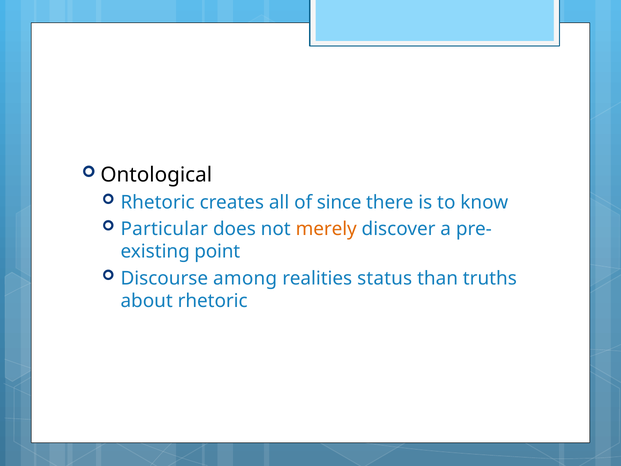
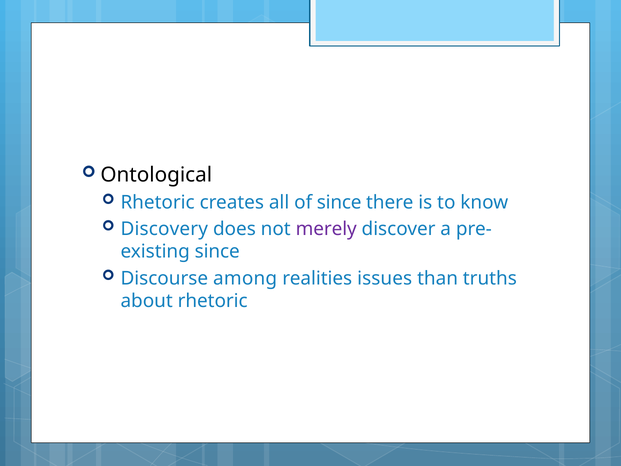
Particular: Particular -> Discovery
merely colour: orange -> purple
point at (217, 252): point -> since
status: status -> issues
